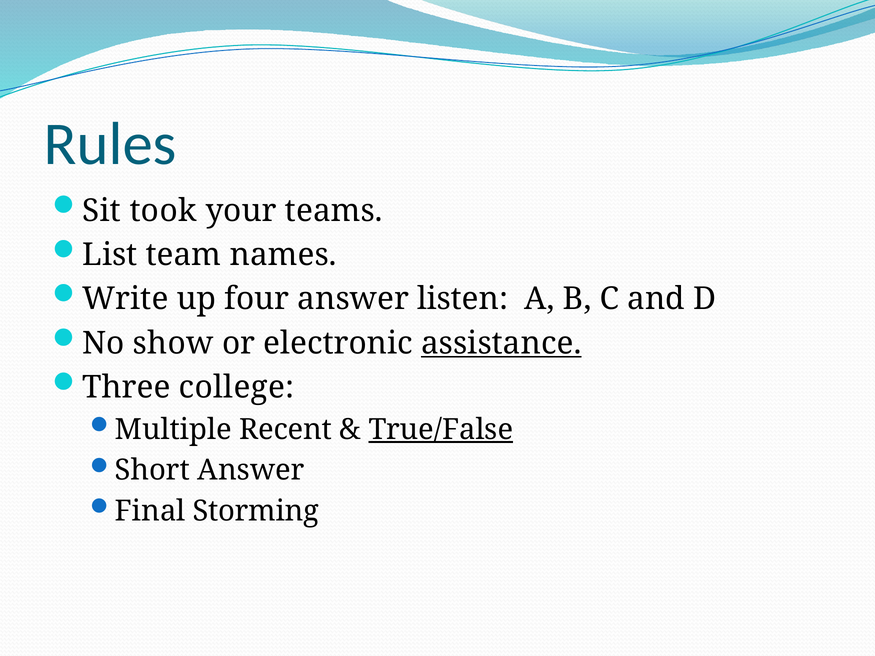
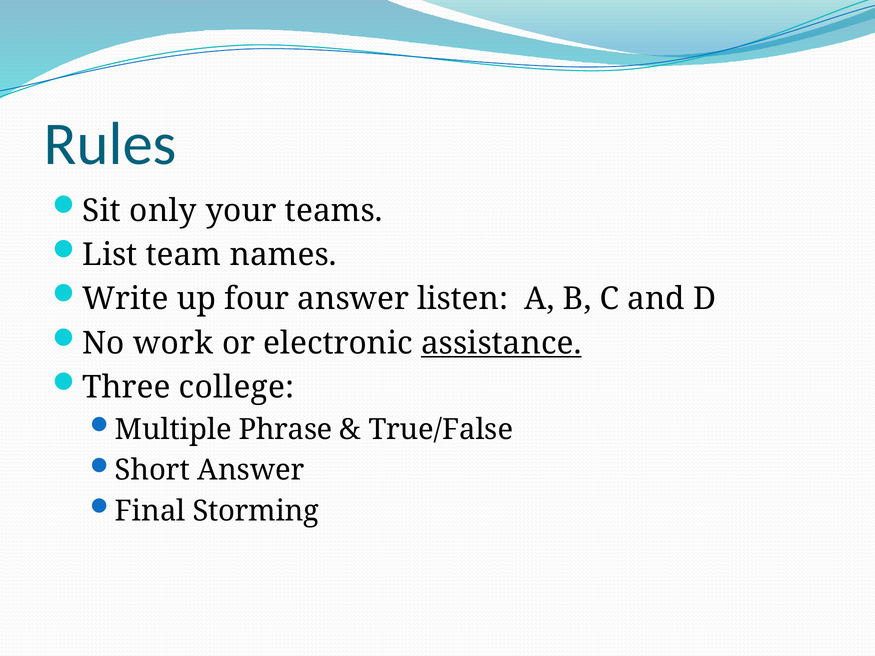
took: took -> only
show: show -> work
Recent: Recent -> Phrase
True/False underline: present -> none
